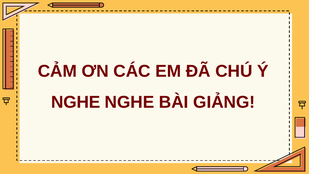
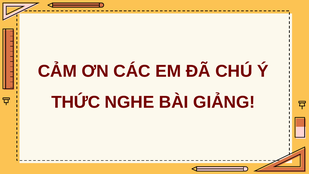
NGHE at (76, 102): NGHE -> THỨC
